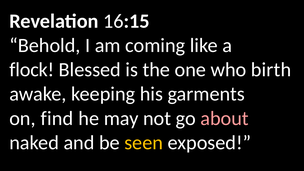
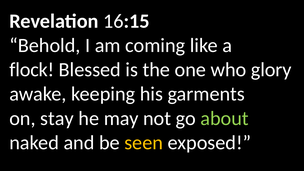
birth: birth -> glory
find: find -> stay
about colour: pink -> light green
